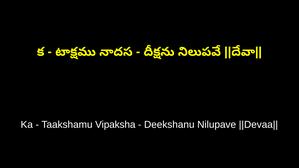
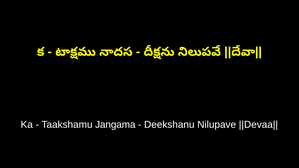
Vipaksha: Vipaksha -> Jangama
